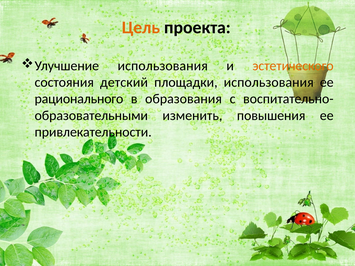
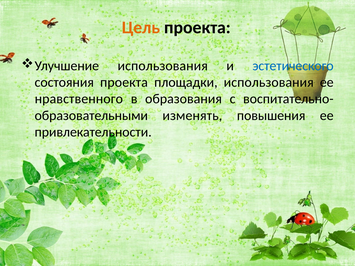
эстетического colour: orange -> blue
состояния детский: детский -> проекта
рационального: рационального -> нравственного
изменить: изменить -> изменять
